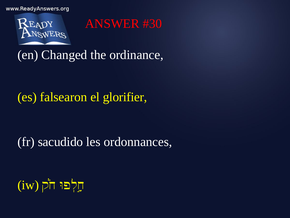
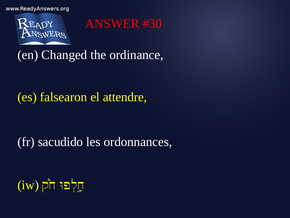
glorifier: glorifier -> attendre
